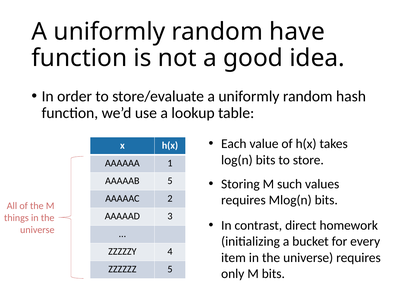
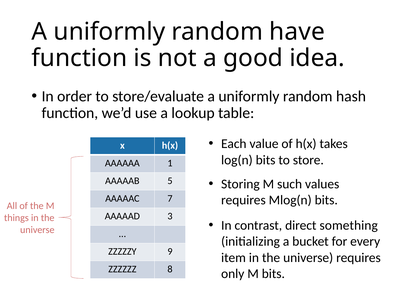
2: 2 -> 7
homework: homework -> something
4: 4 -> 9
ZZZZZZ 5: 5 -> 8
